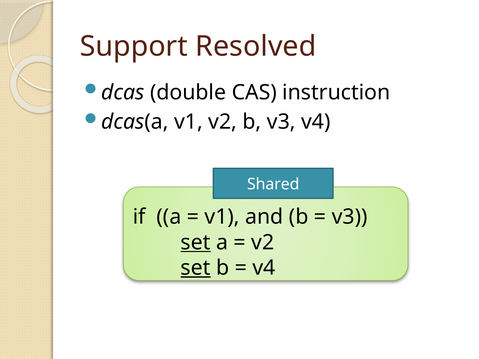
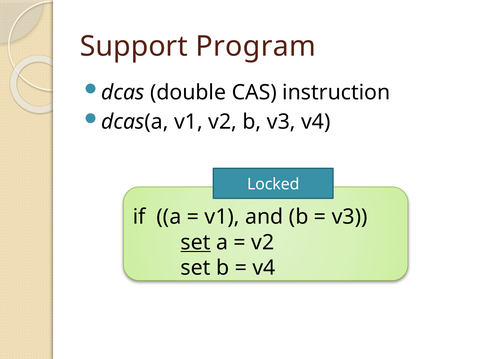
Resolved: Resolved -> Program
Shared: Shared -> Locked
set at (196, 268) underline: present -> none
